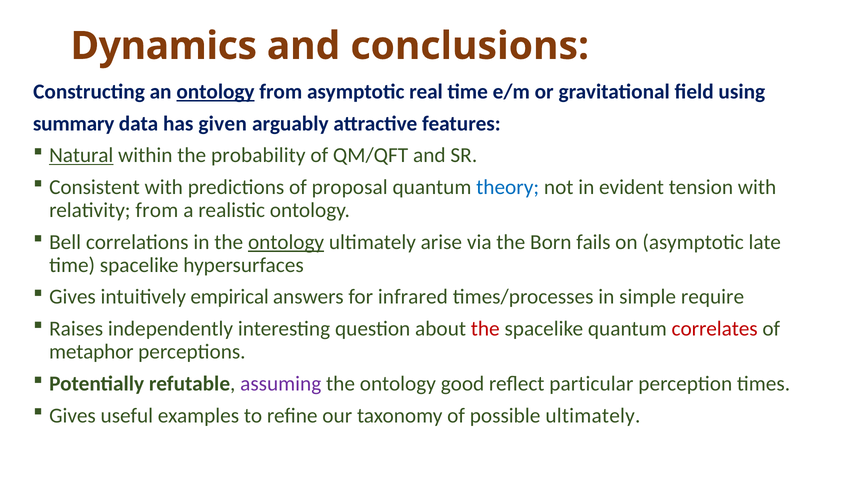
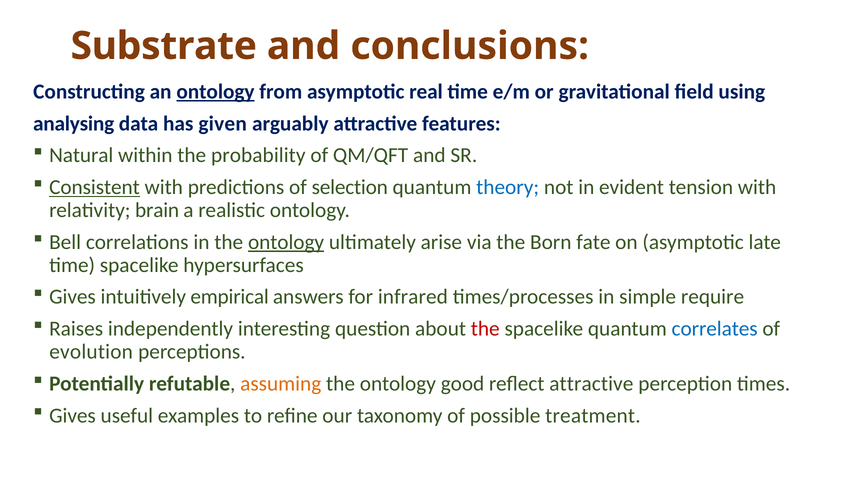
Dynamics: Dynamics -> Substrate
summary: summary -> analysing
Natural underline: present -> none
Consistent underline: none -> present
proposal: proposal -> selection
relativity from: from -> brain
fails: fails -> fate
correlates colour: red -> blue
metaphor: metaphor -> evolution
assuming colour: purple -> orange
reflect particular: particular -> attractive
possible ultimately: ultimately -> treatment
